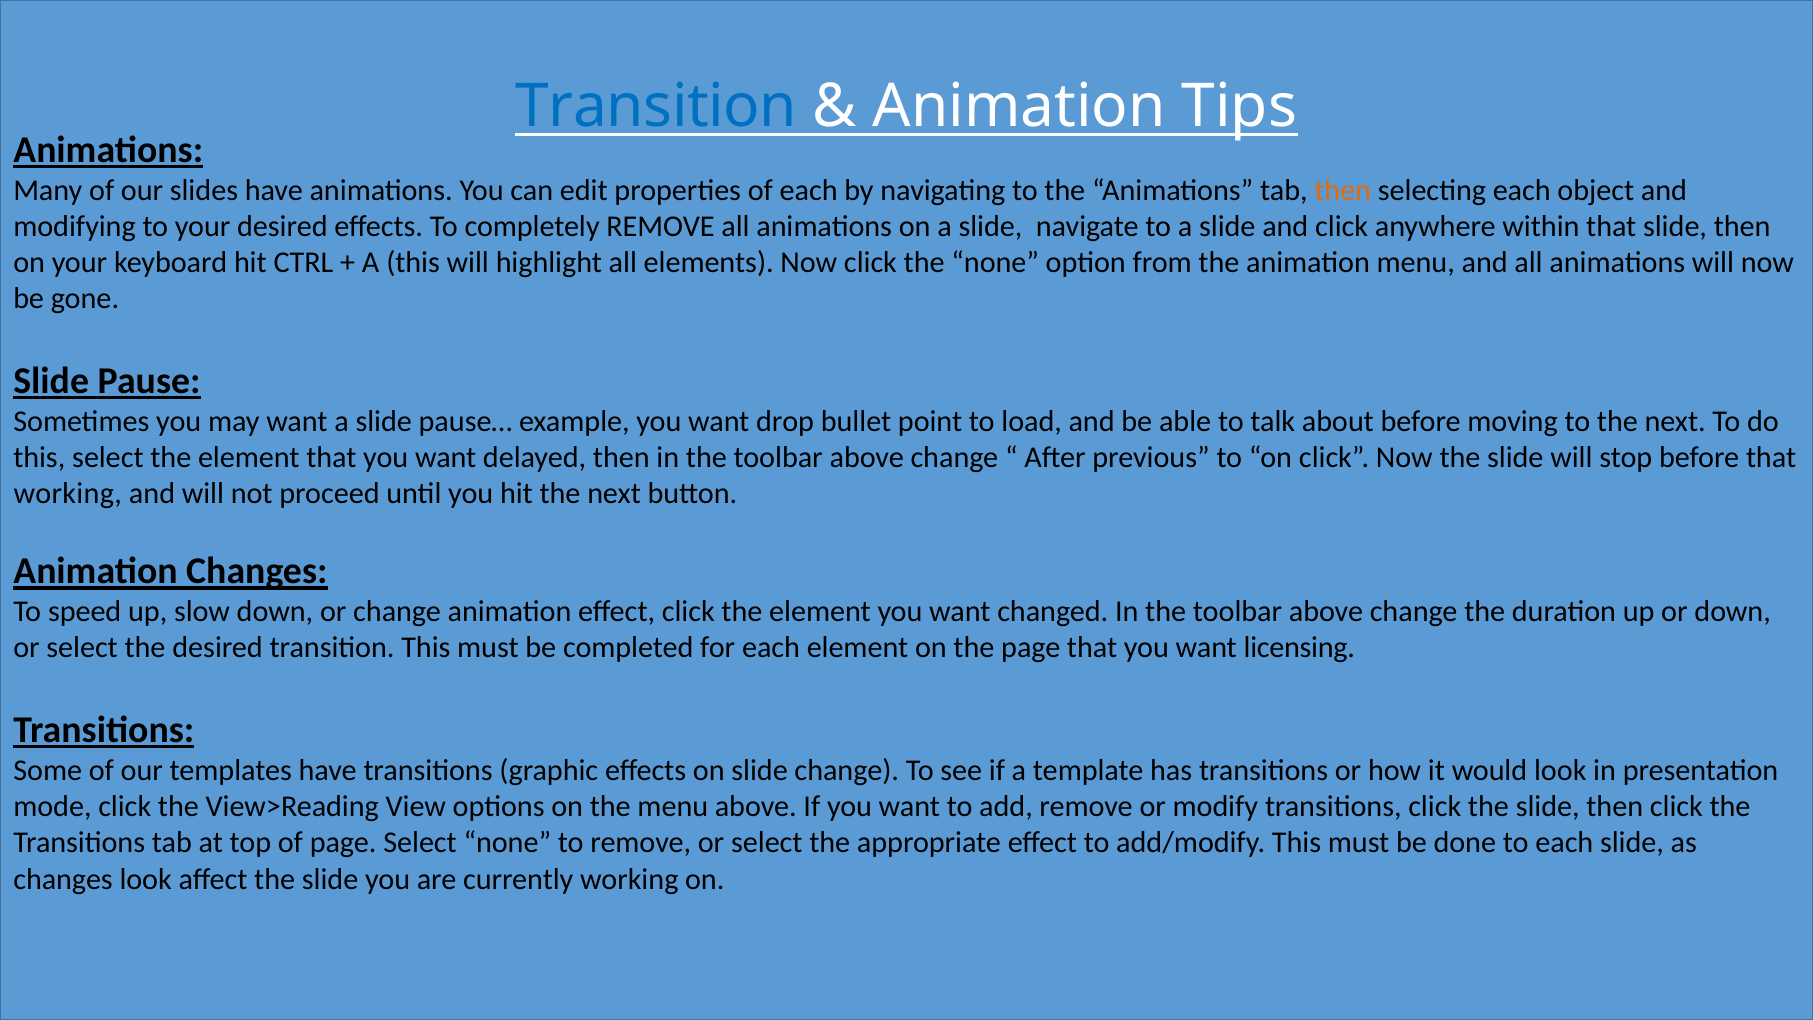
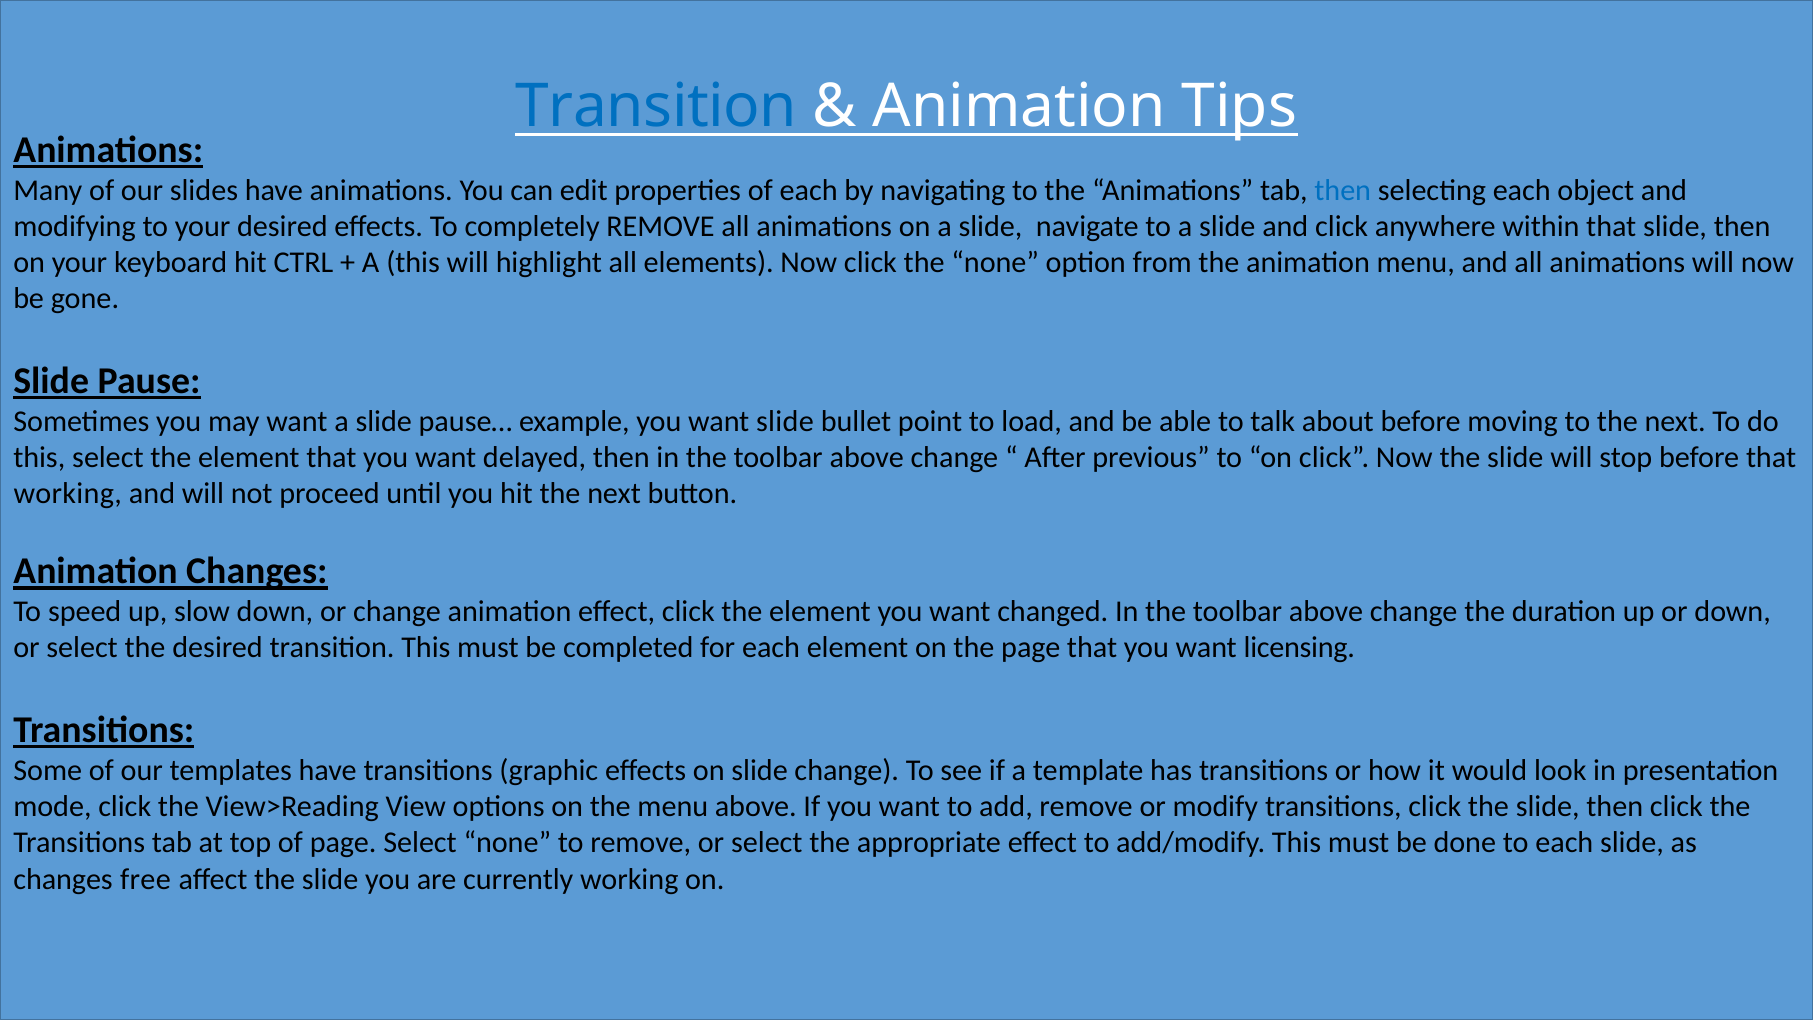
then at (1343, 190) colour: orange -> blue
want drop: drop -> slide
changes look: look -> free
